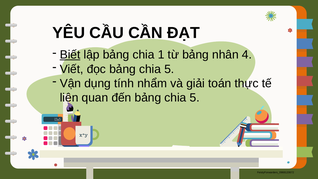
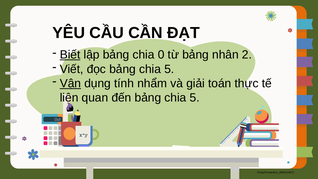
1: 1 -> 0
4: 4 -> 2
Vận underline: none -> present
